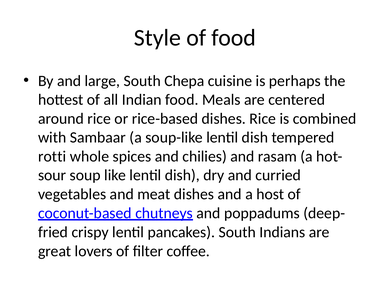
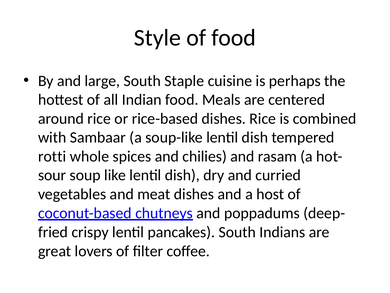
Chepa: Chepa -> Staple
